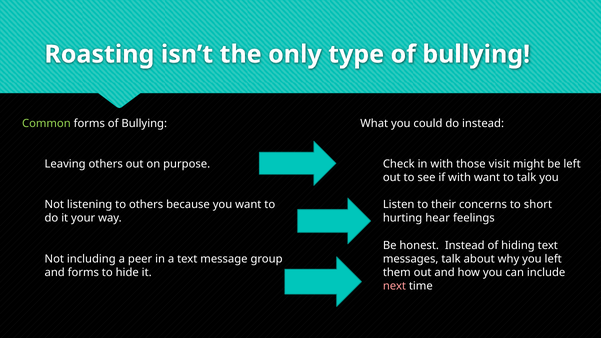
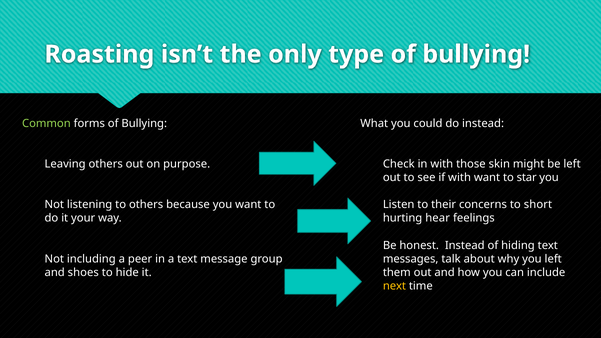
visit: visit -> skin
to talk: talk -> star
and forms: forms -> shoes
next colour: pink -> yellow
